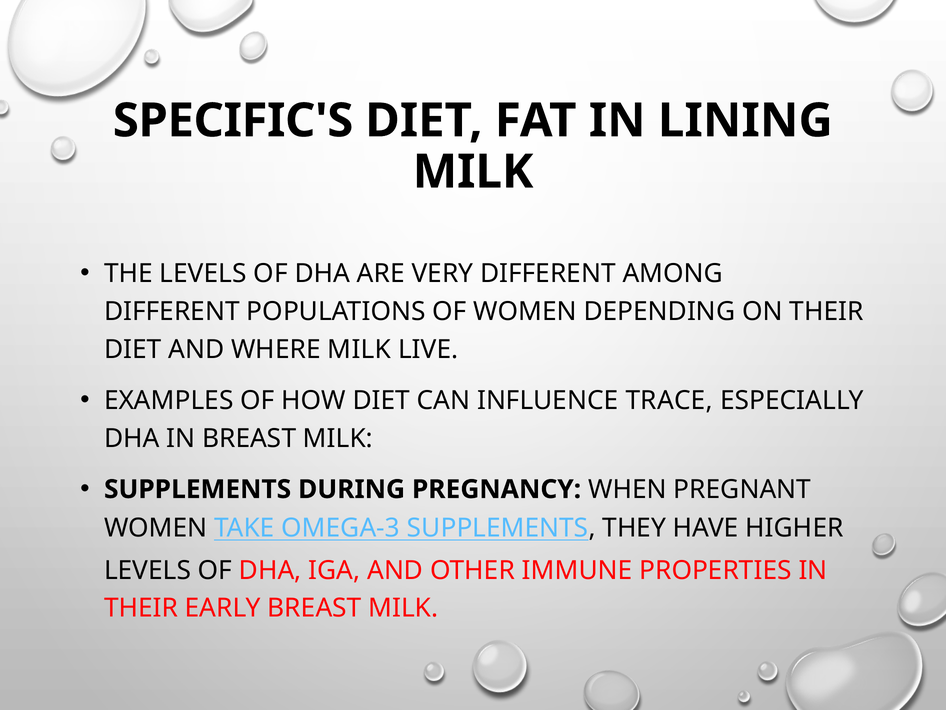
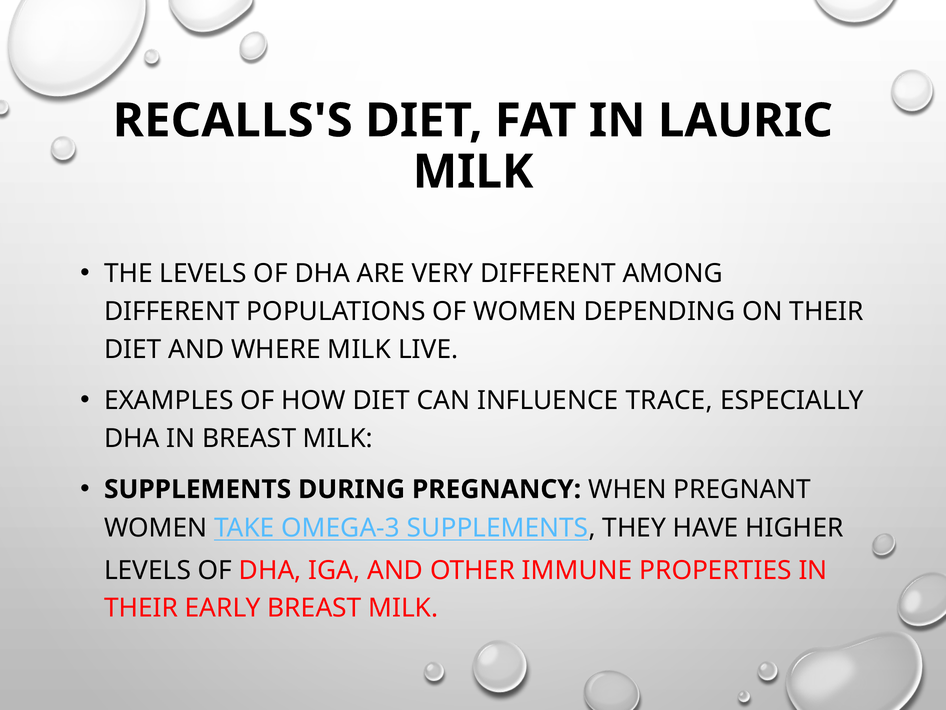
SPECIFIC'S: SPECIFIC'S -> RECALLS'S
LINING: LINING -> LAURIC
